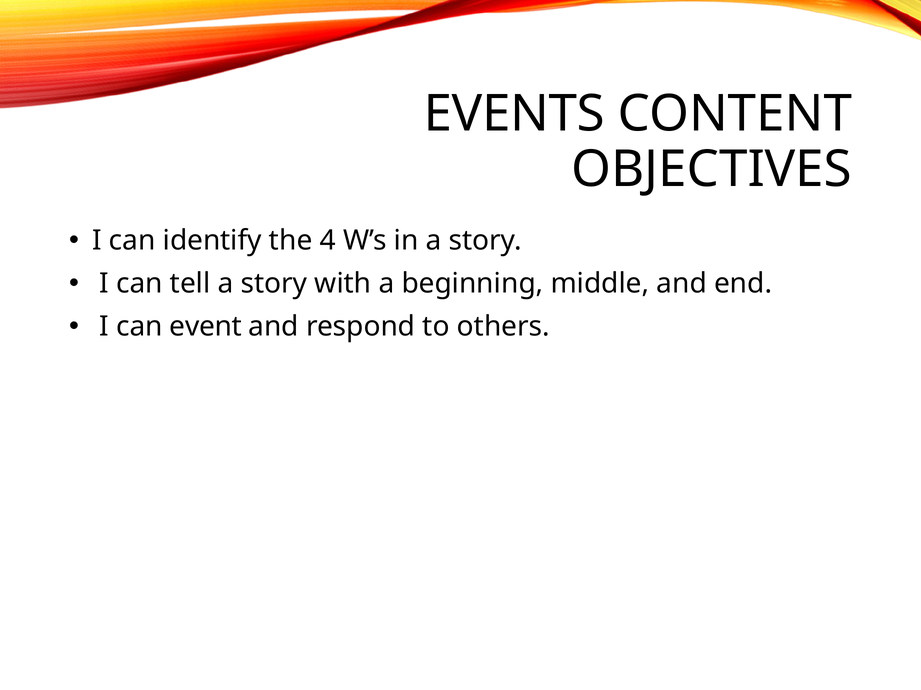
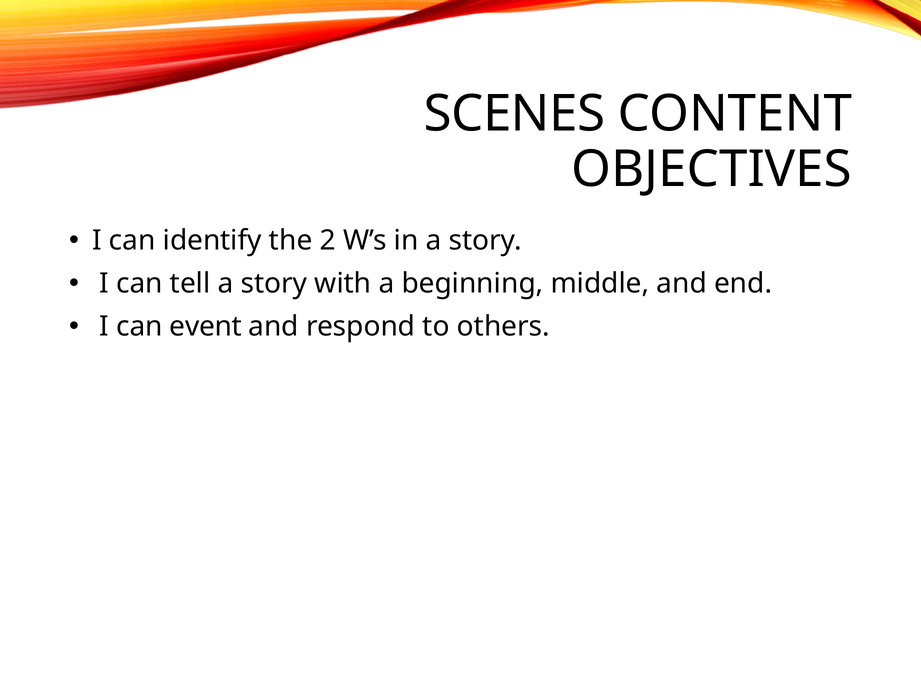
EVENTS: EVENTS -> SCENES
4: 4 -> 2
